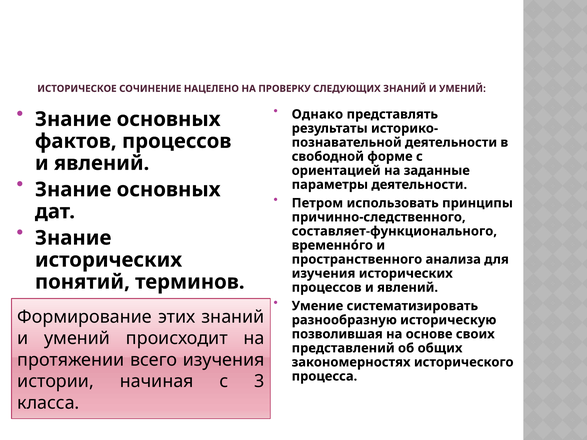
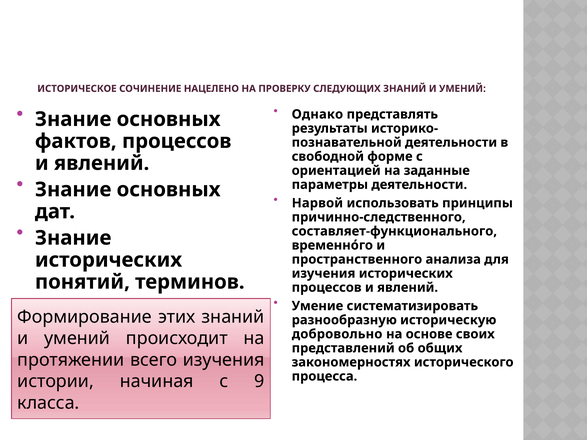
Петром: Петром -> Нарвой
позволившая: позволившая -> добровольно
3: 3 -> 9
